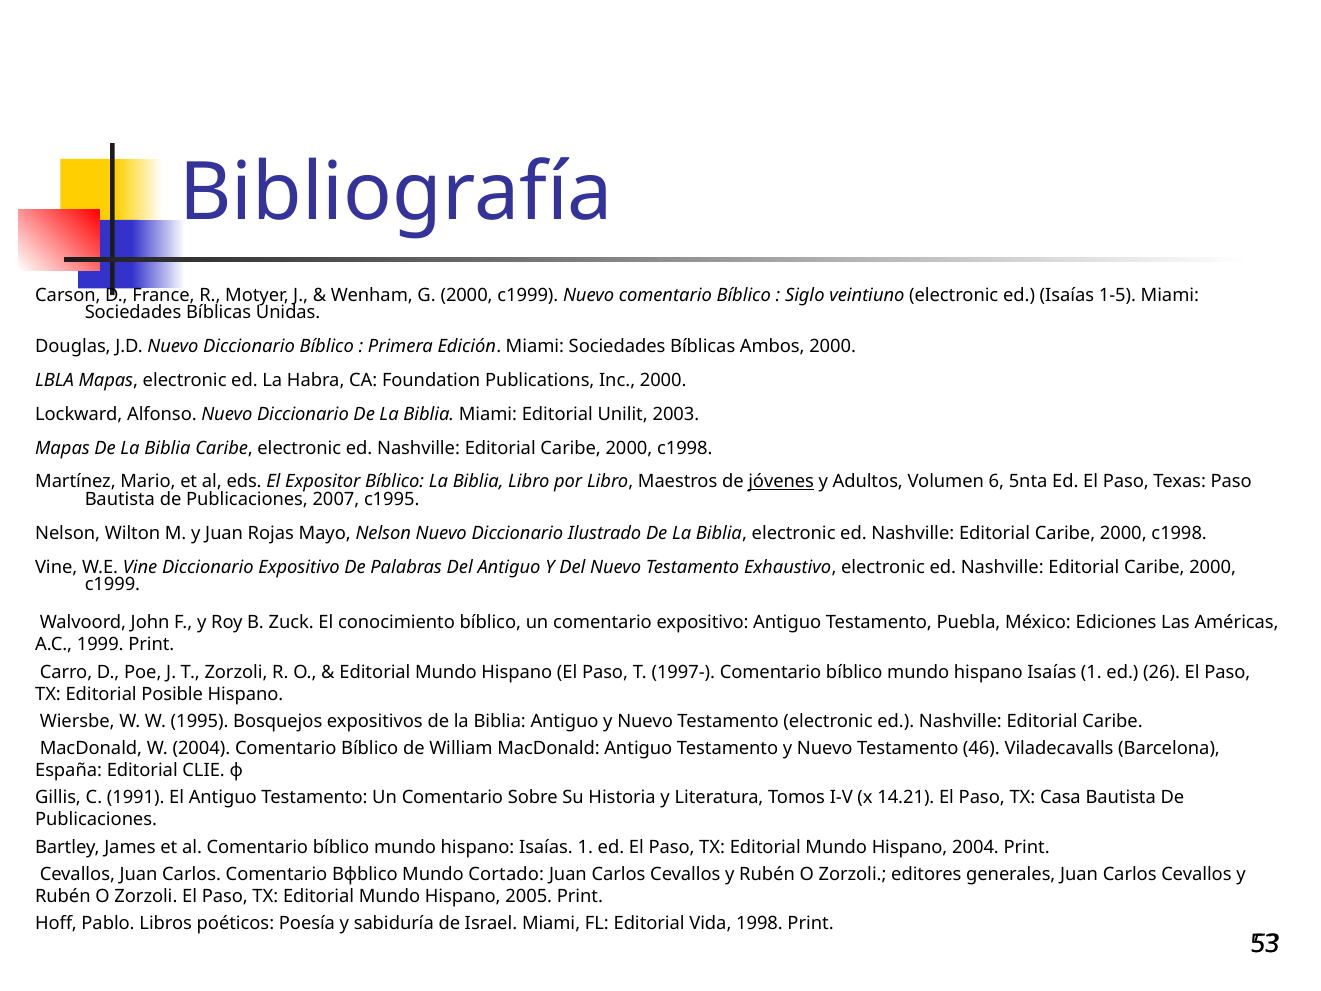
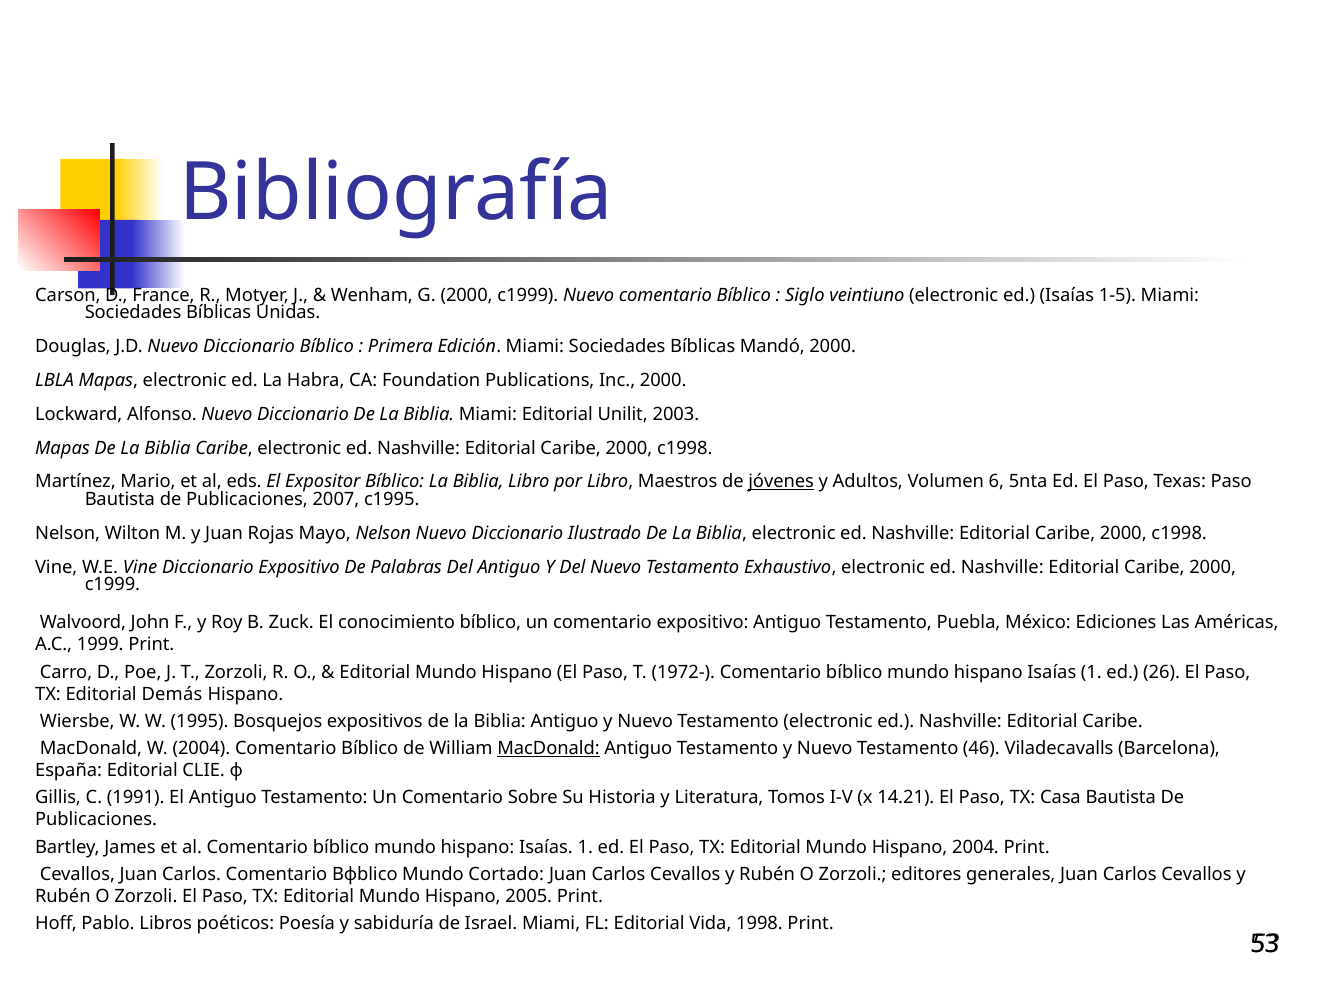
Ambos: Ambos -> Mandó
1997-: 1997- -> 1972-
Posible: Posible -> Demás
MacDonald at (549, 748) underline: none -> present
